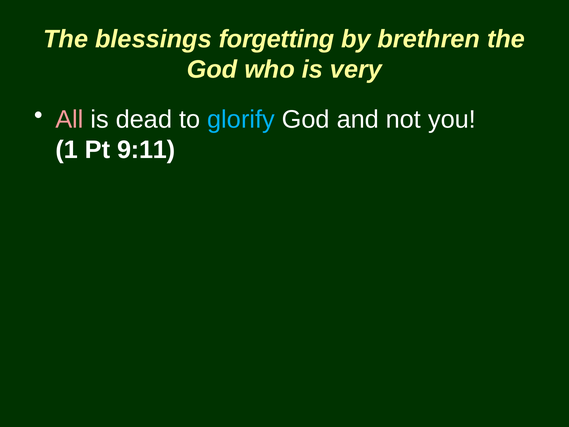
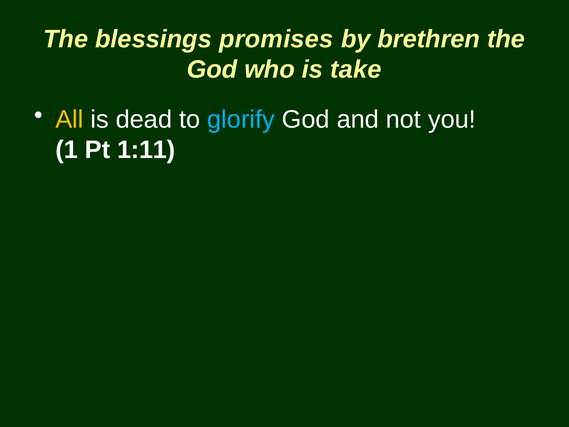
forgetting: forgetting -> promises
very: very -> take
All colour: pink -> yellow
9:11: 9:11 -> 1:11
